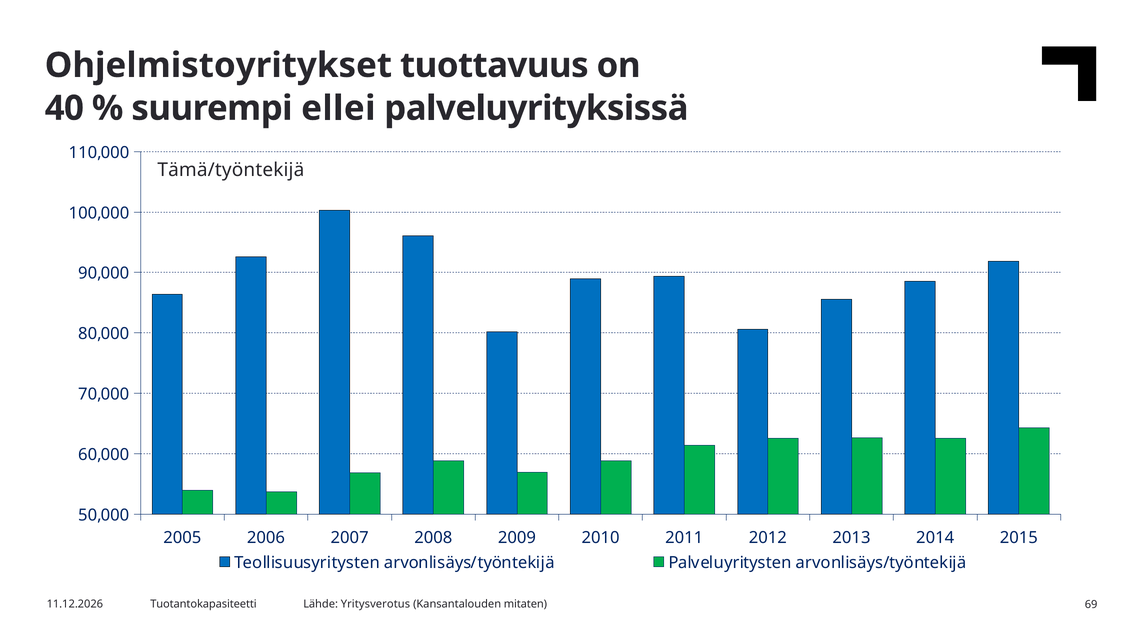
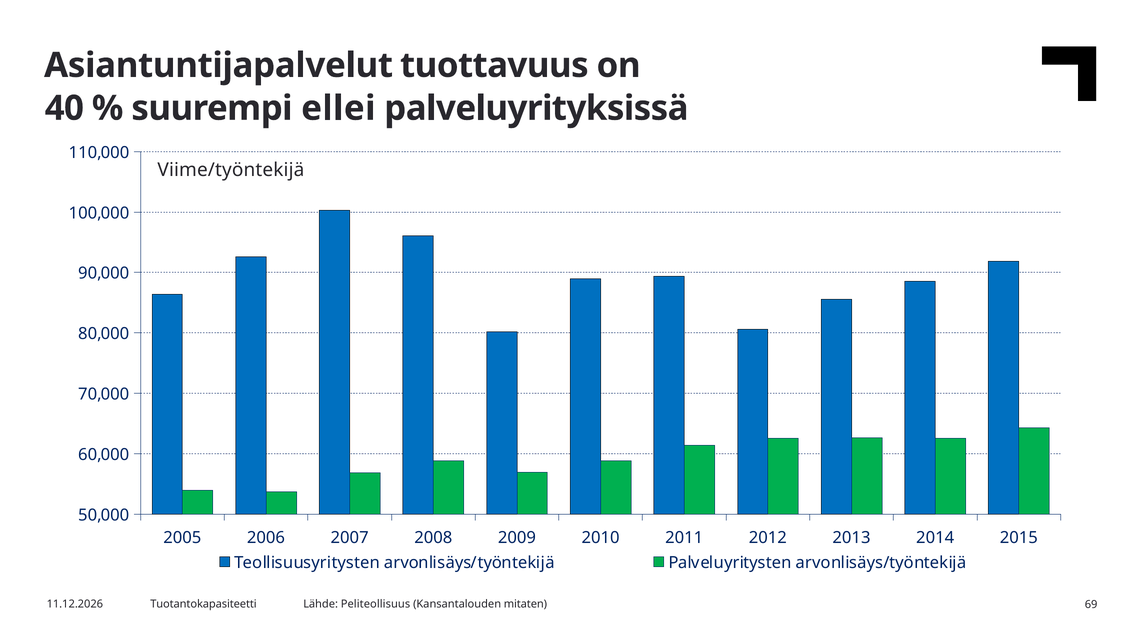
Ohjelmistoyritykset: Ohjelmistoyritykset -> Asiantuntijapalvelut
Tämä/työntekijä: Tämä/työntekijä -> Viime/työntekijä
Yritysverotus: Yritysverotus -> Peliteollisuus
